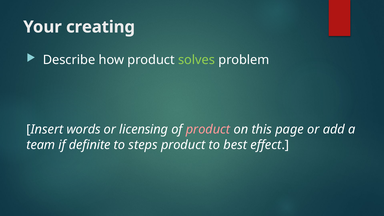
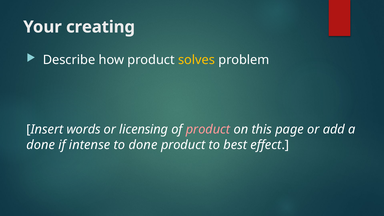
solves colour: light green -> yellow
team at (41, 145): team -> done
definite: definite -> intense
to steps: steps -> done
